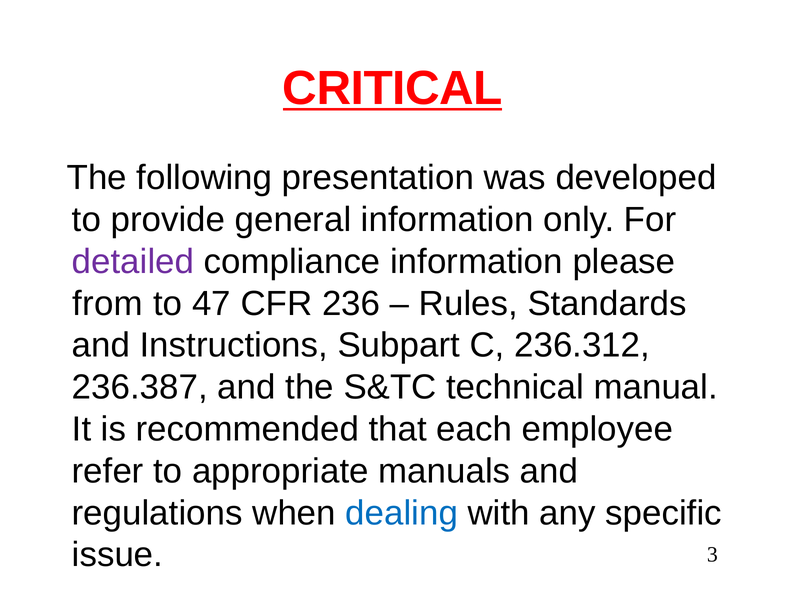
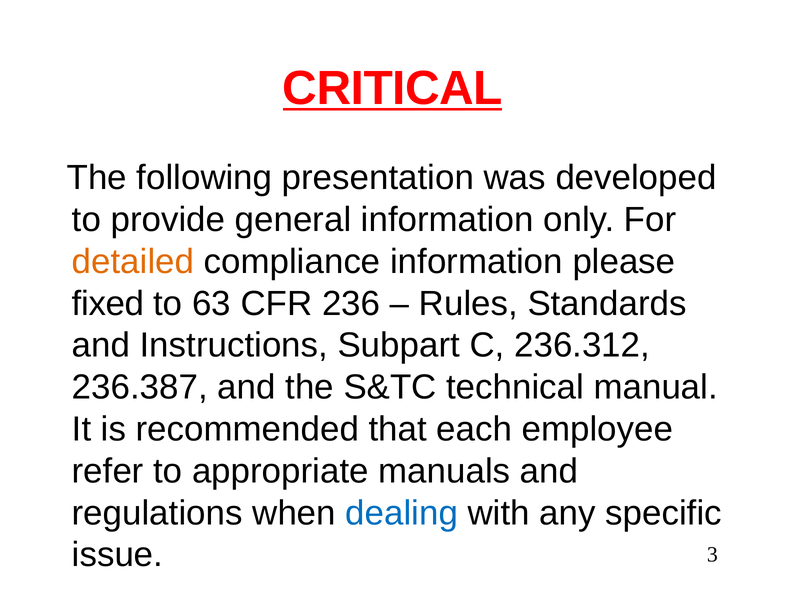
detailed colour: purple -> orange
from: from -> fixed
47: 47 -> 63
